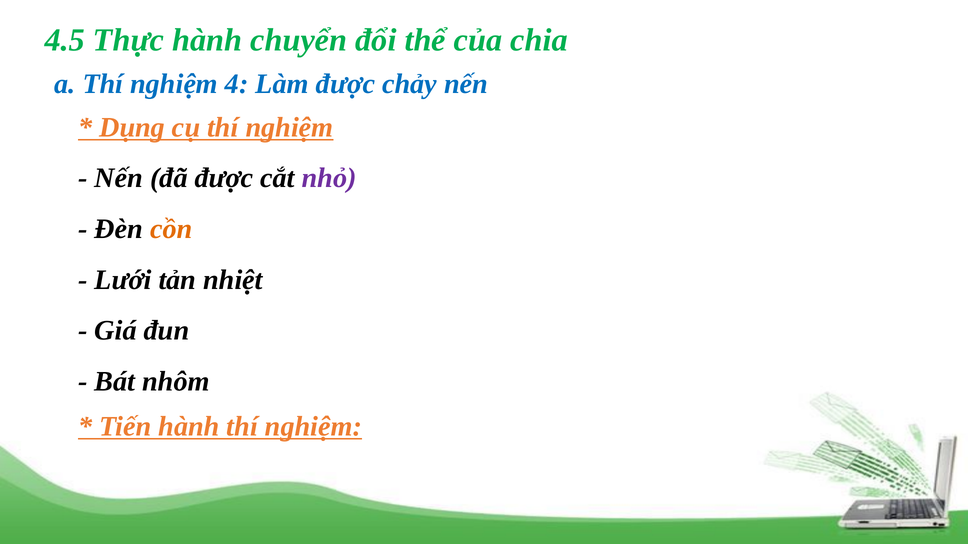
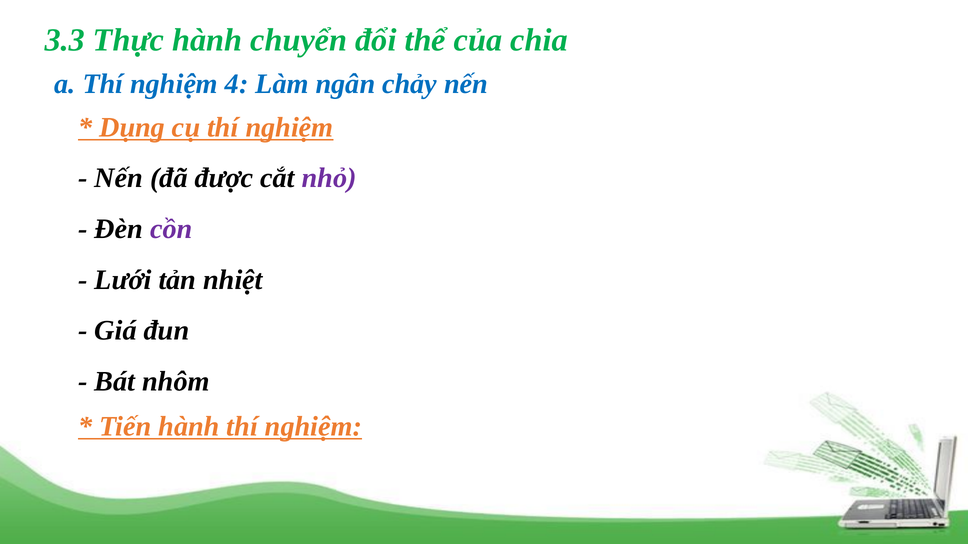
4.5: 4.5 -> 3.3
Làm được: được -> ngân
cồn colour: orange -> purple
